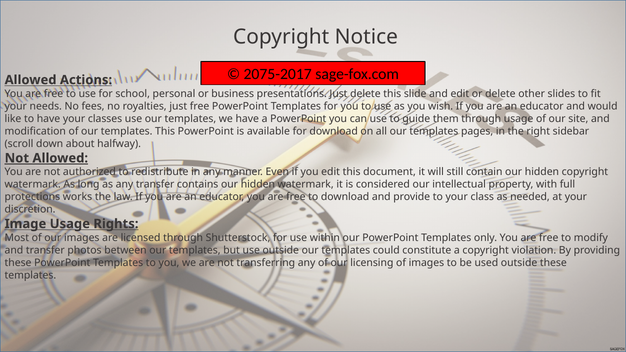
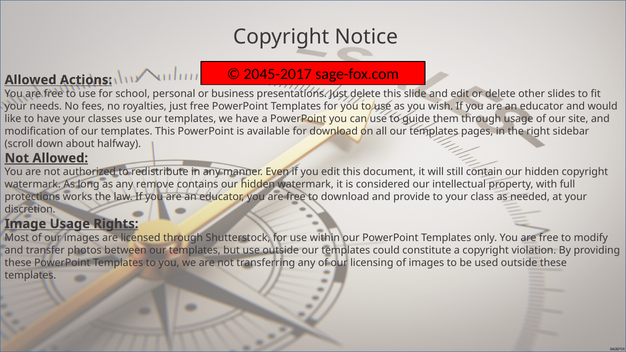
2075-2017: 2075-2017 -> 2045-2017
any transfer: transfer -> remove
